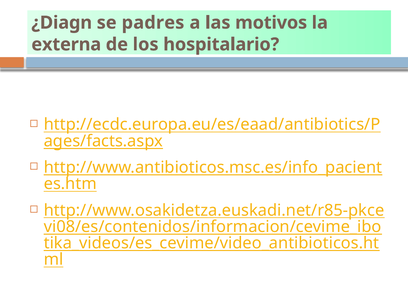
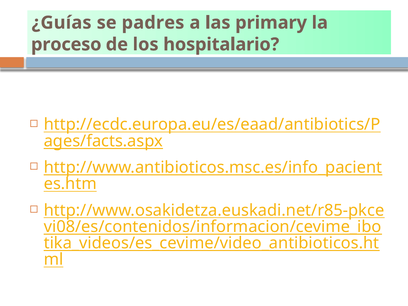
¿Diagn: ¿Diagn -> ¿Guías
motivos: motivos -> primary
externa: externa -> proceso
